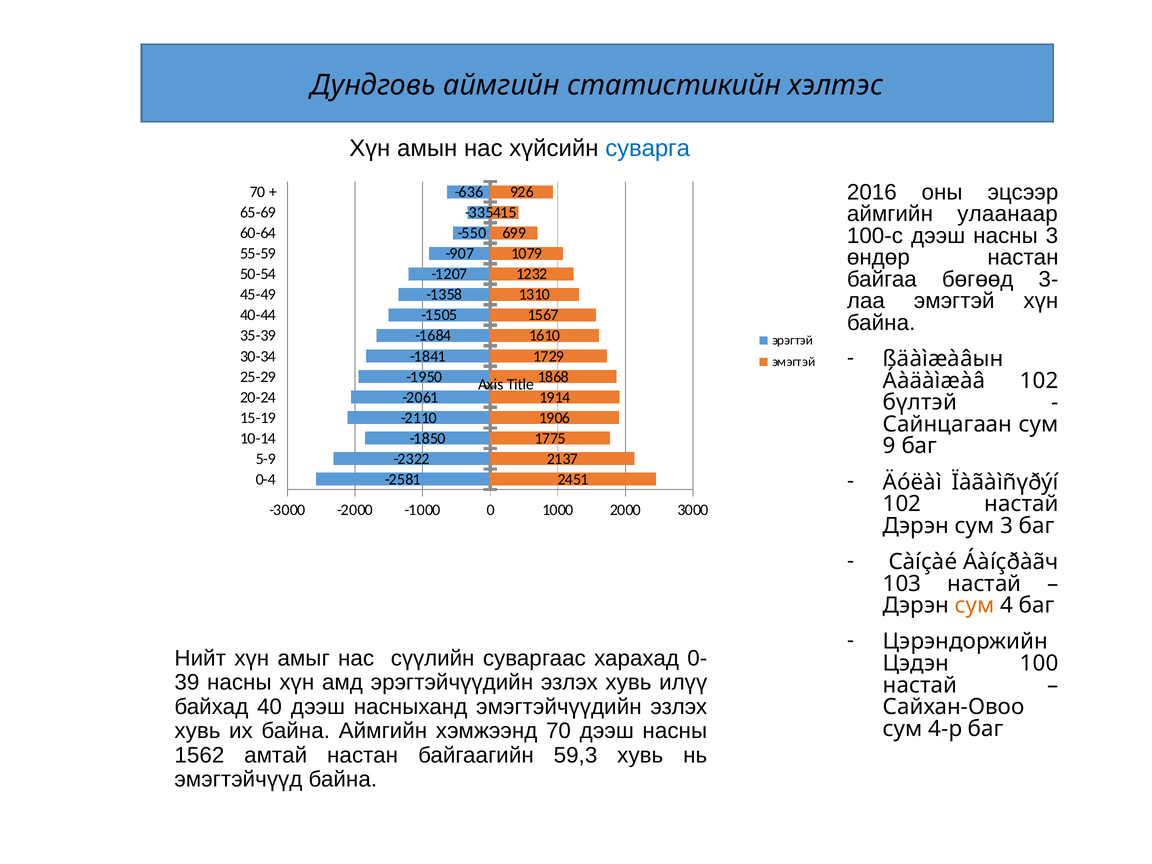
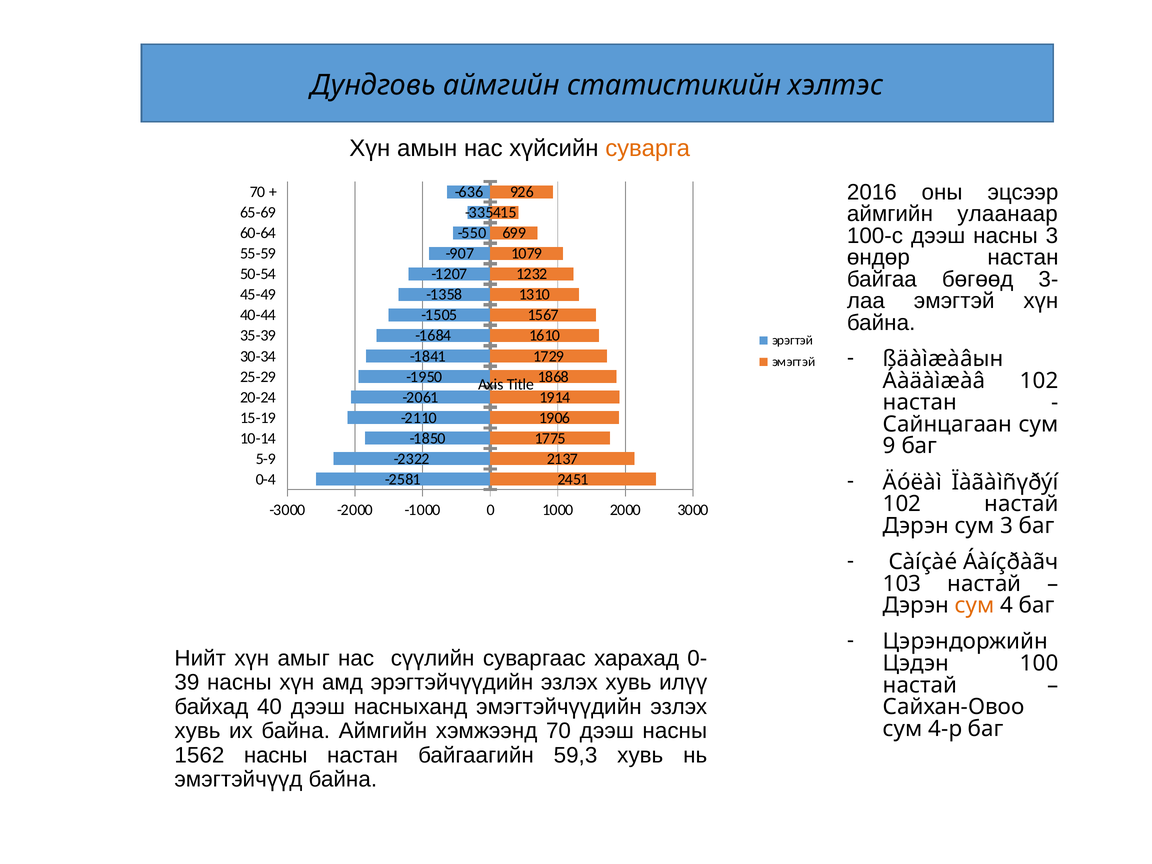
суварга colour: blue -> orange
бүлтэй at (920, 403): бүлтэй -> настан
1562 амтай: амтай -> насны
